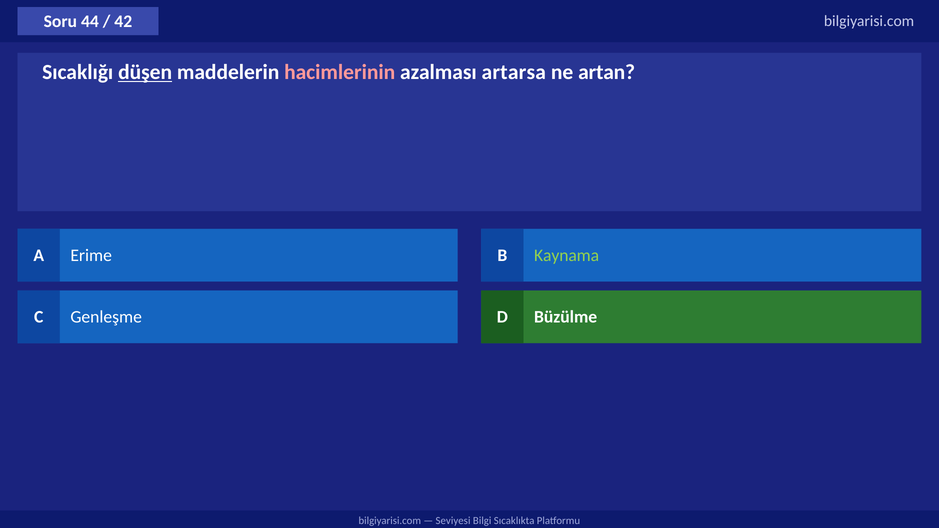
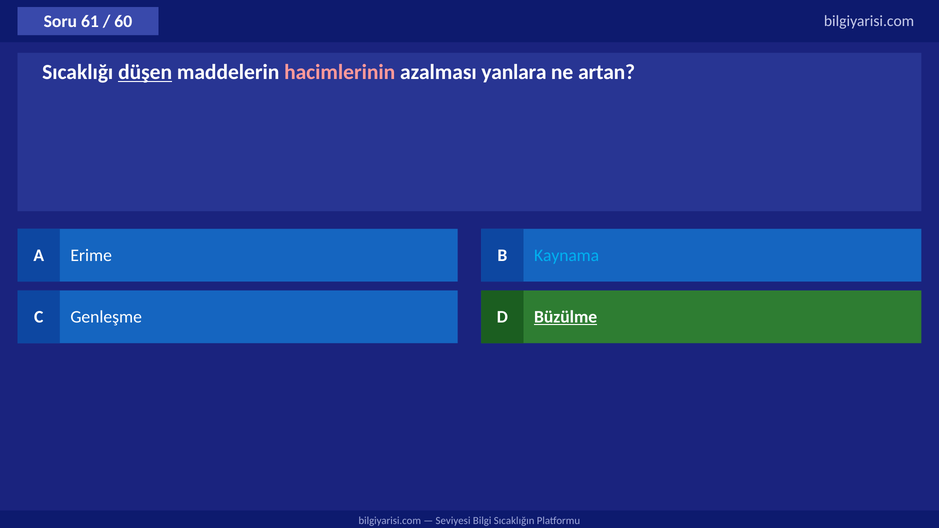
44: 44 -> 61
42: 42 -> 60
artarsa: artarsa -> yanlara
Kaynama colour: light green -> light blue
Büzülme underline: none -> present
Sıcaklıkta: Sıcaklıkta -> Sıcaklığın
